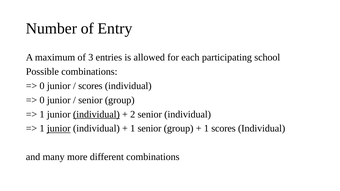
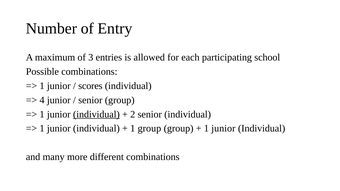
0 at (42, 86): 0 -> 1
0 at (42, 100): 0 -> 4
junior at (59, 129) underline: present -> none
1 senior: senior -> group
scores at (223, 129): scores -> junior
